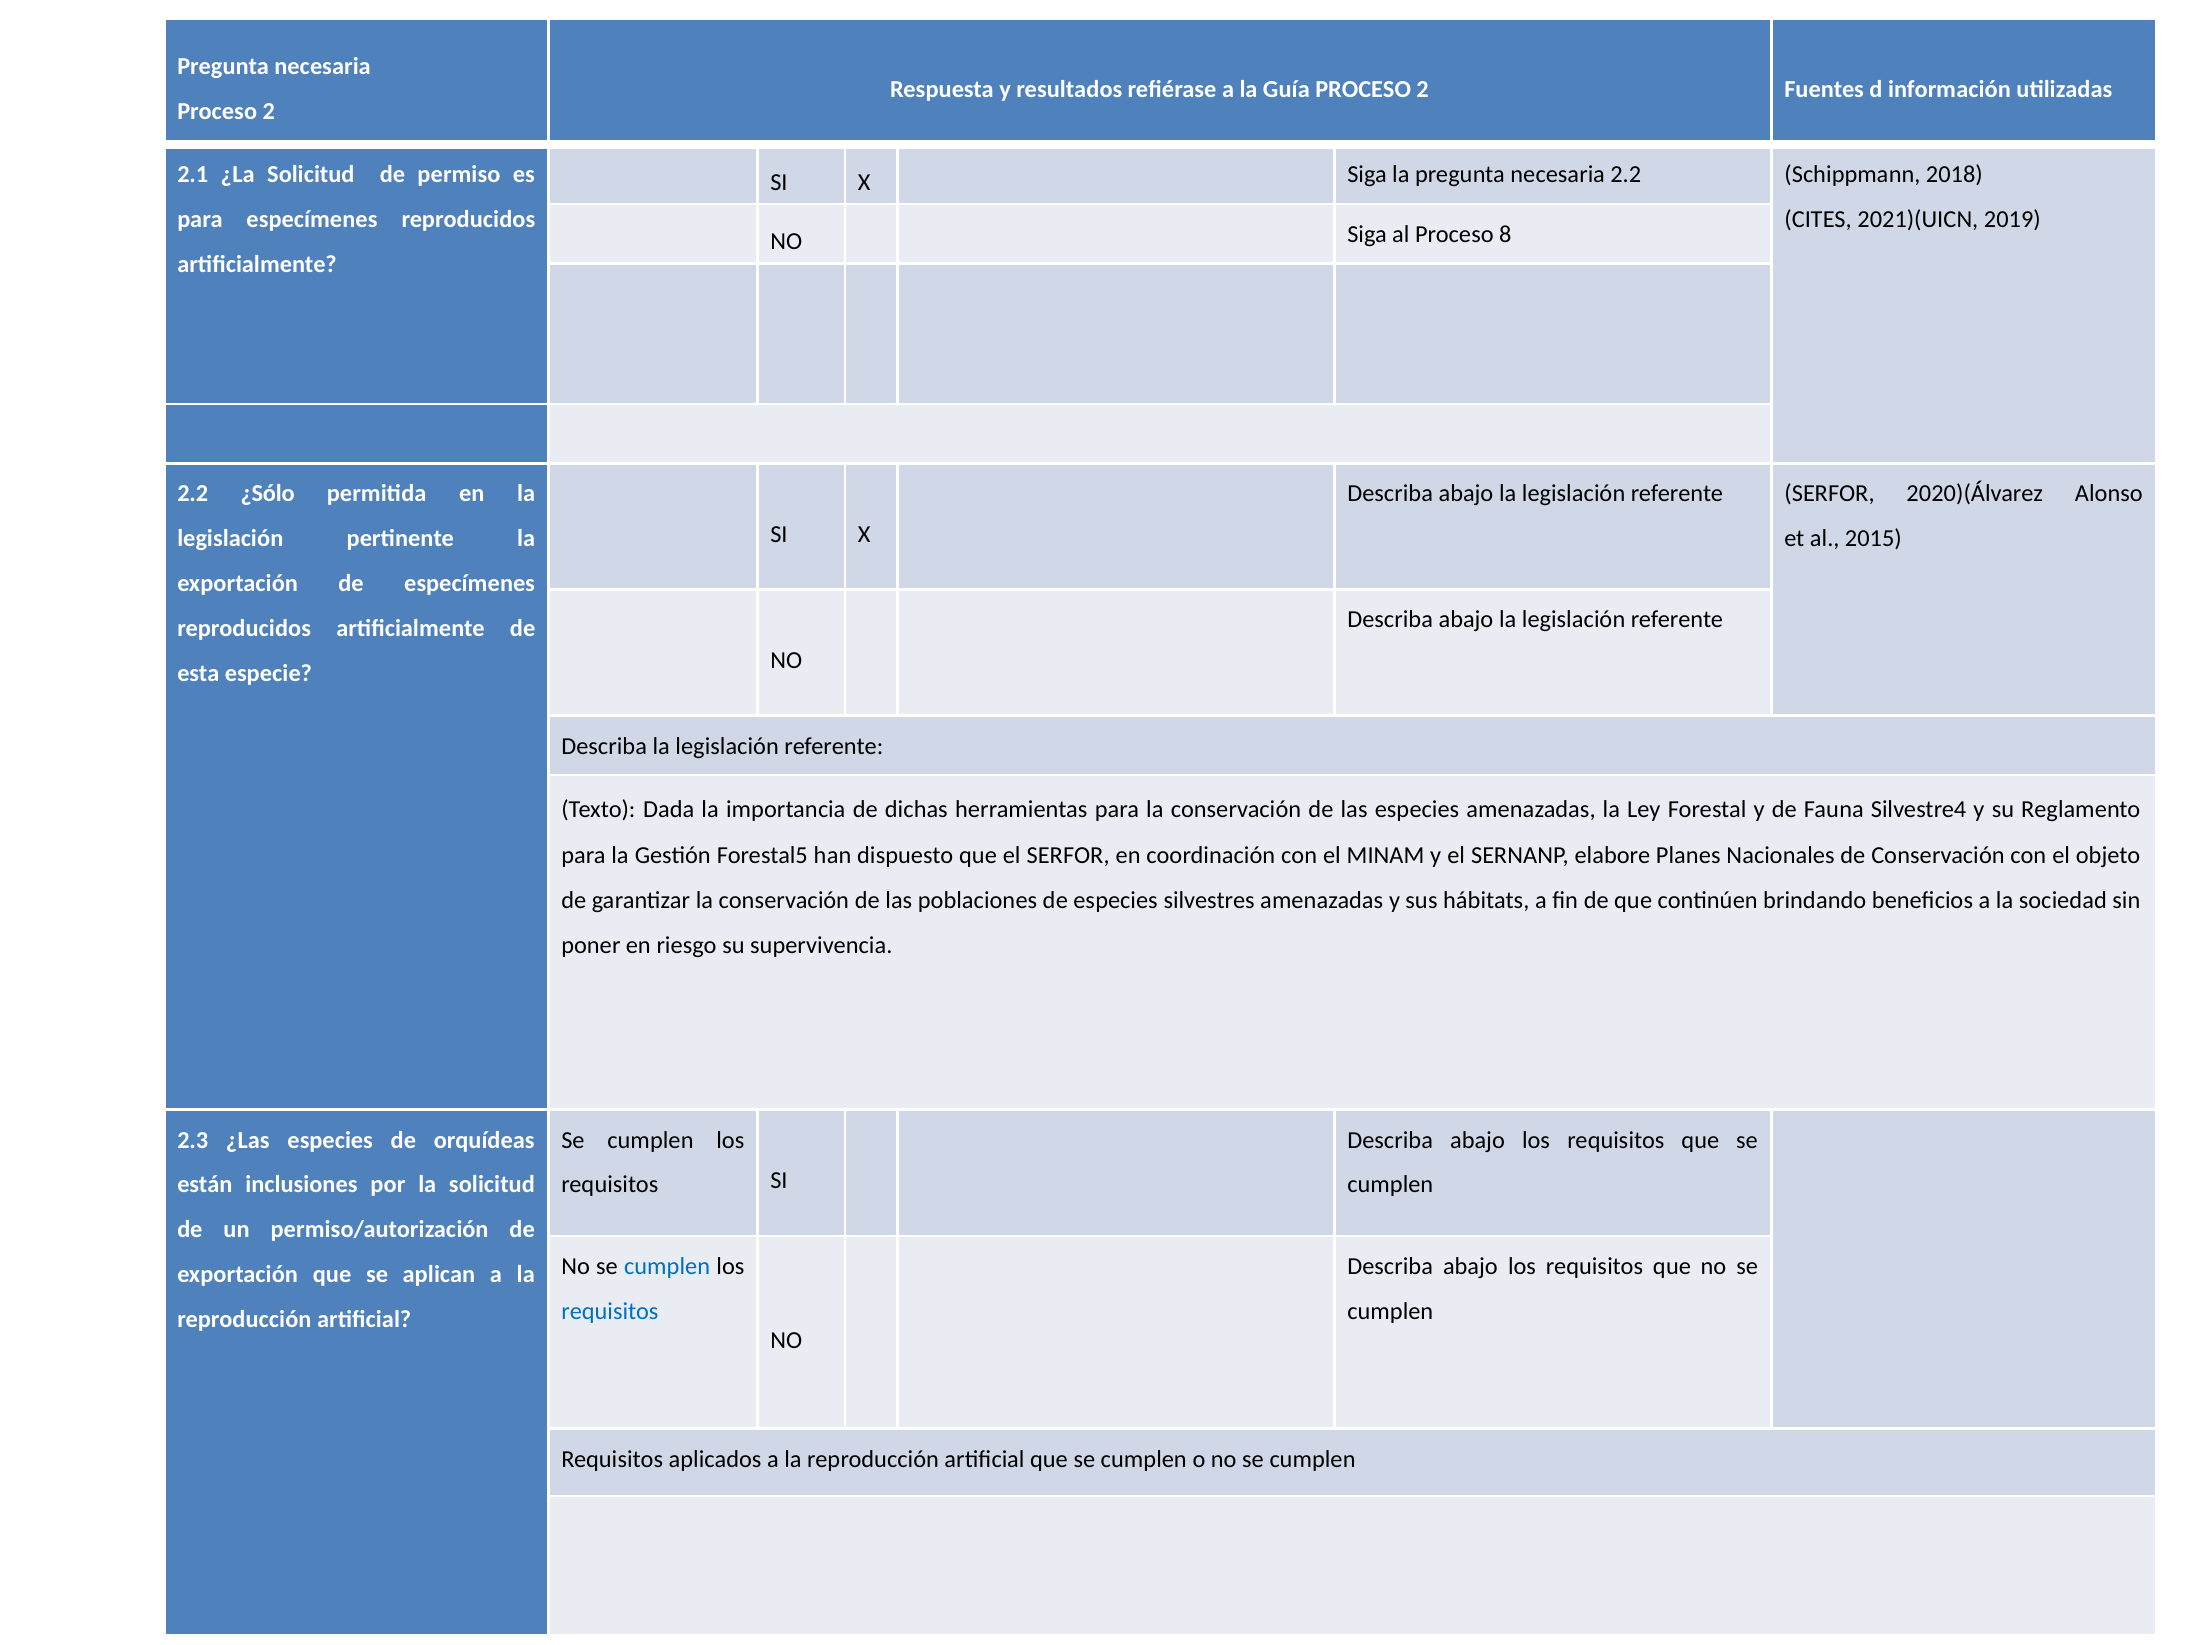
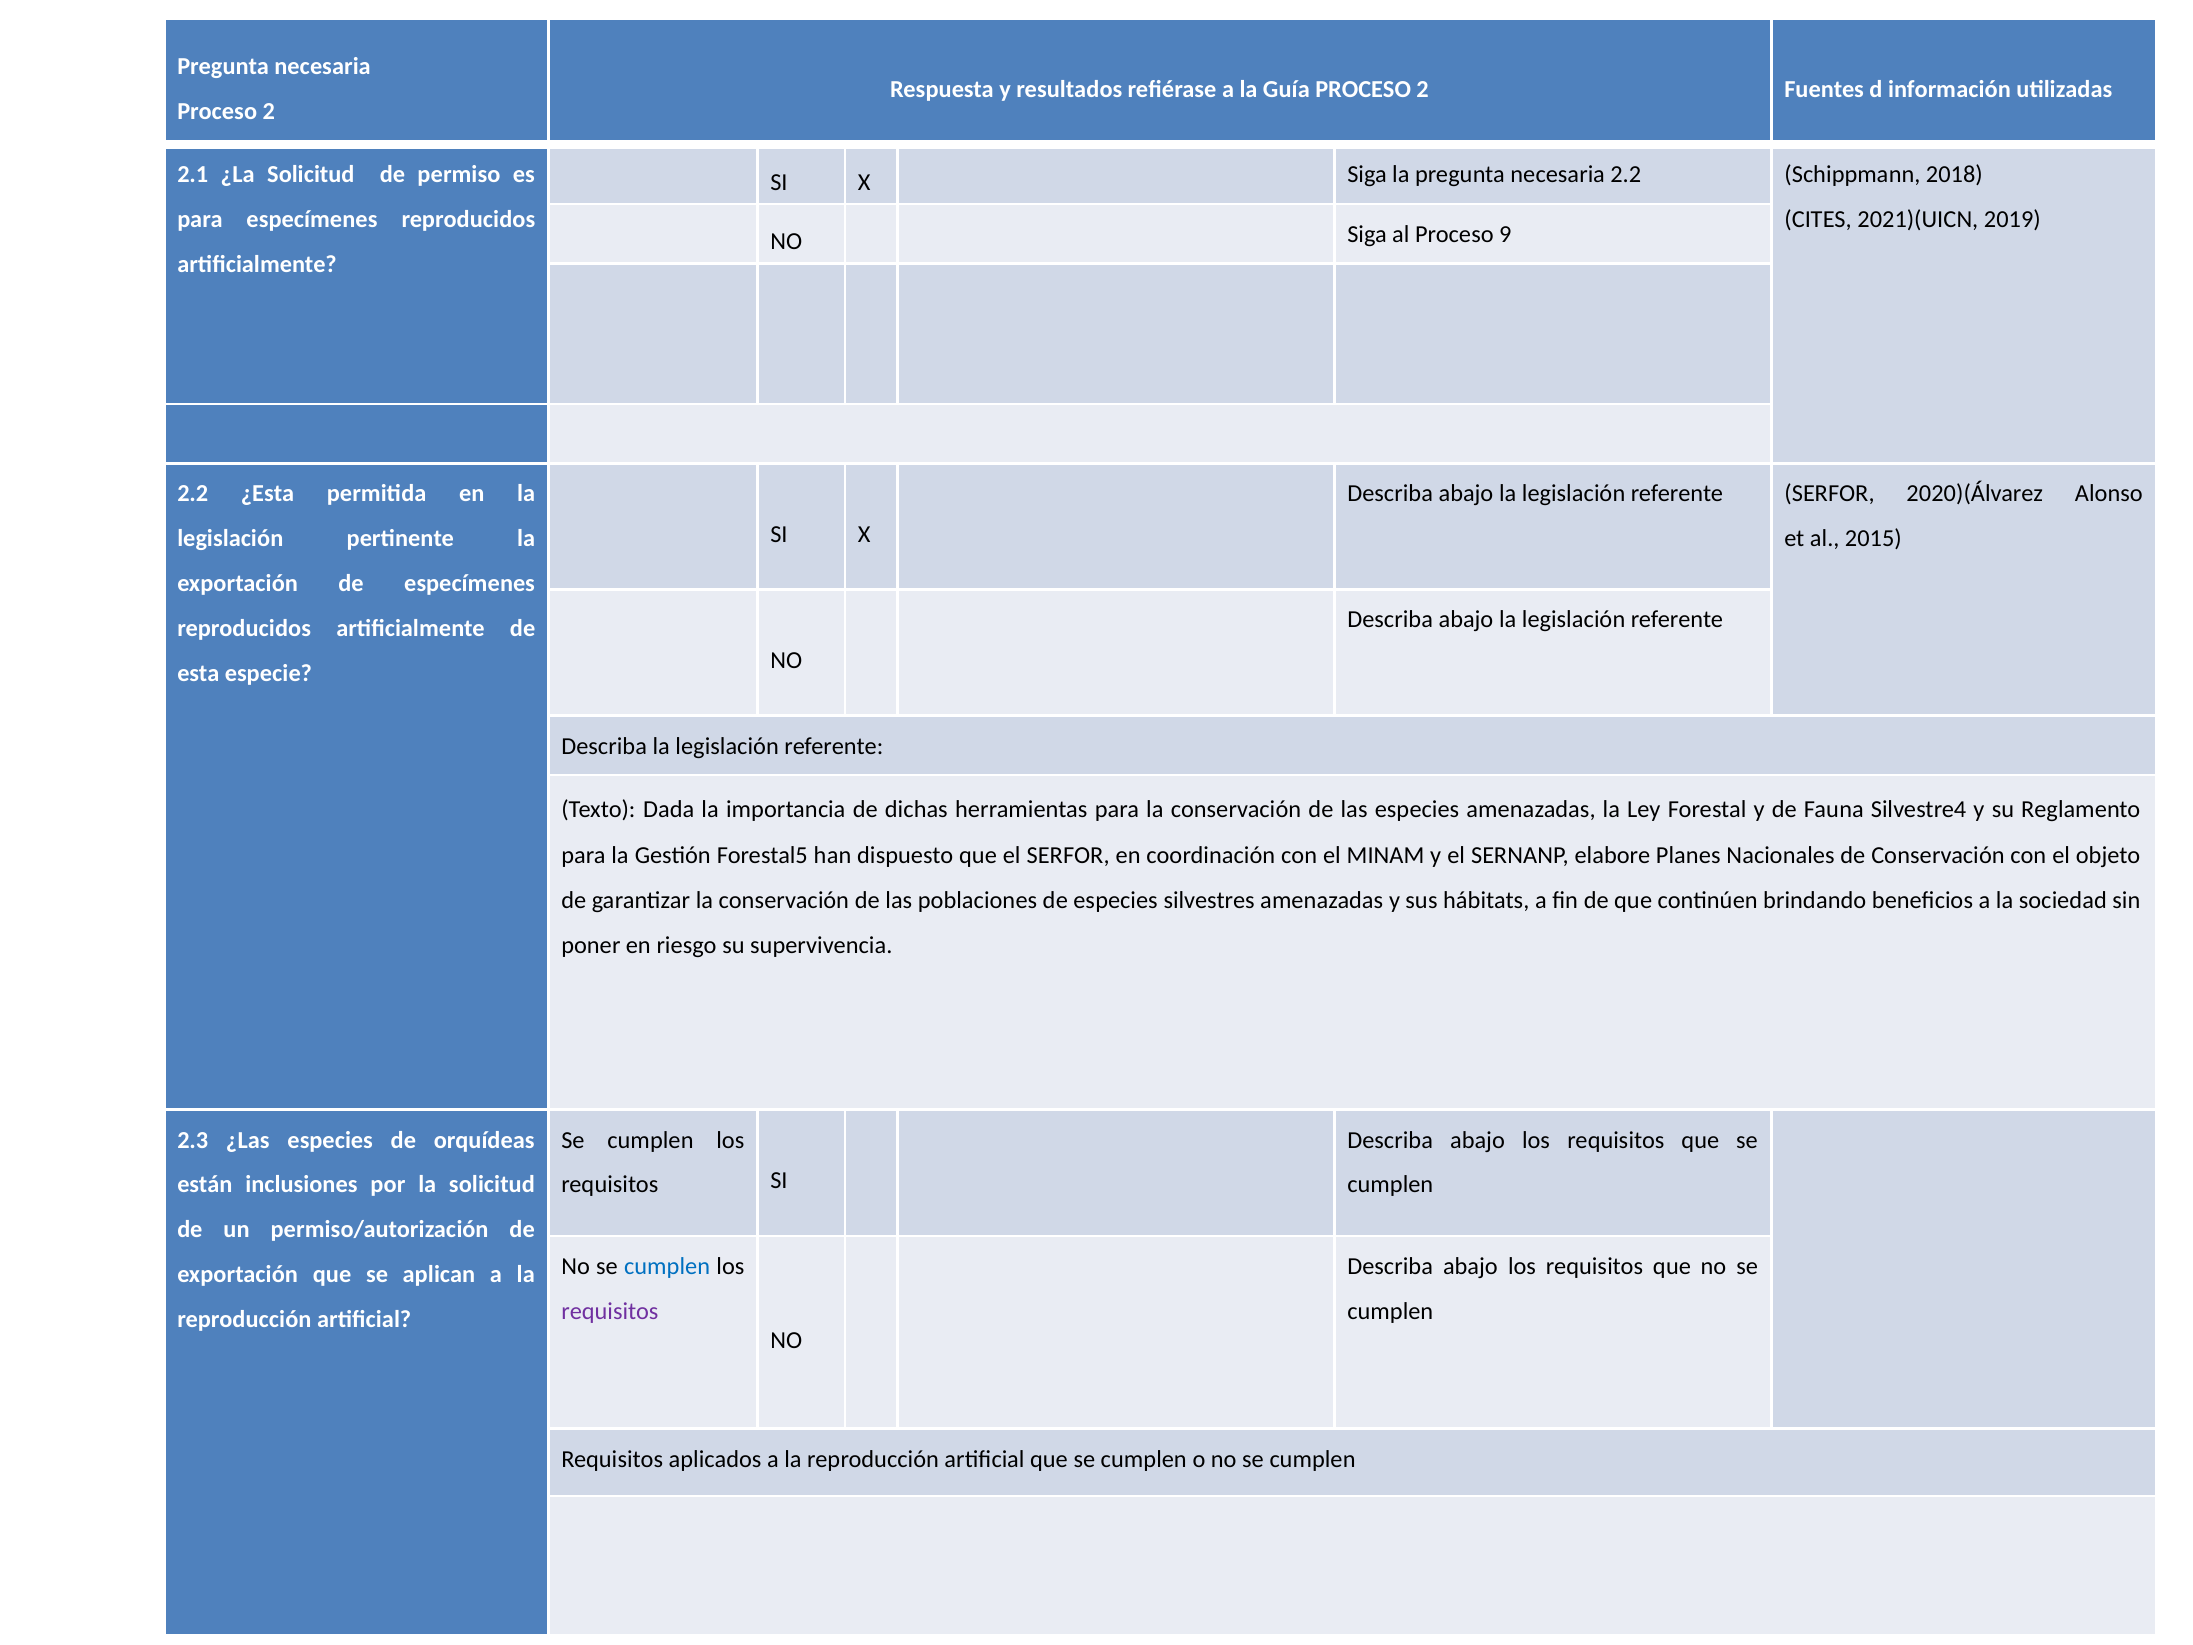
8: 8 -> 9
¿Sólo: ¿Sólo -> ¿Esta
requisitos at (610, 1311) colour: blue -> purple
